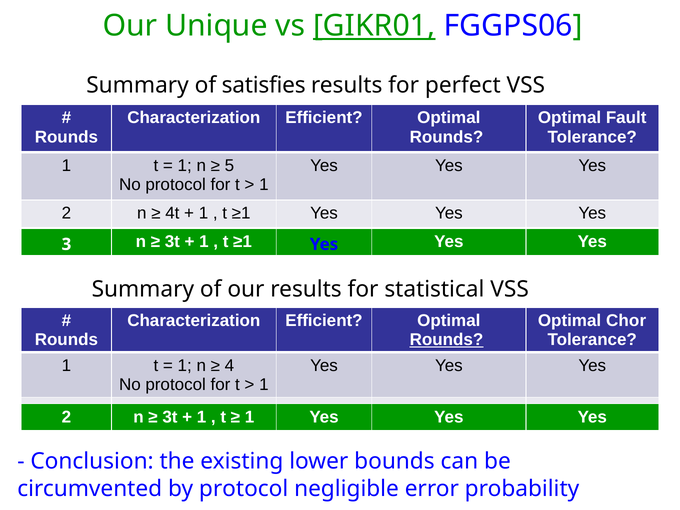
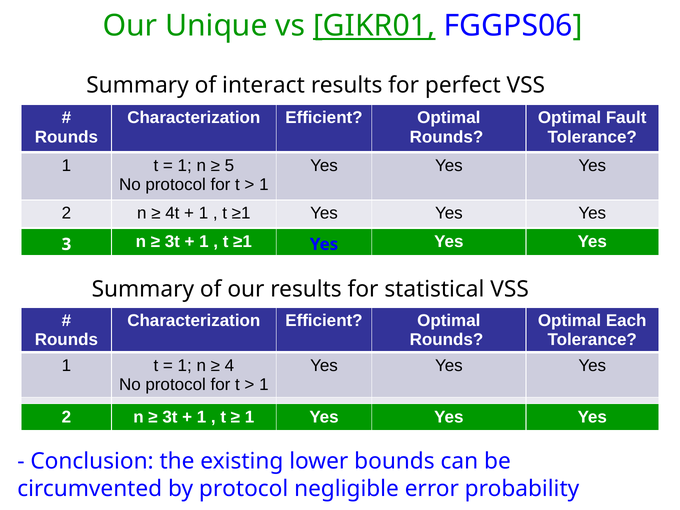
satisfies: satisfies -> interact
Chor: Chor -> Each
Rounds at (446, 340) underline: present -> none
